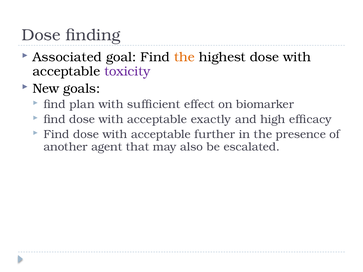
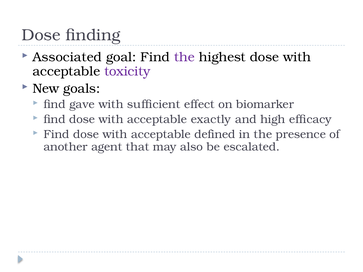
the at (184, 57) colour: orange -> purple
plan: plan -> gave
further: further -> defined
